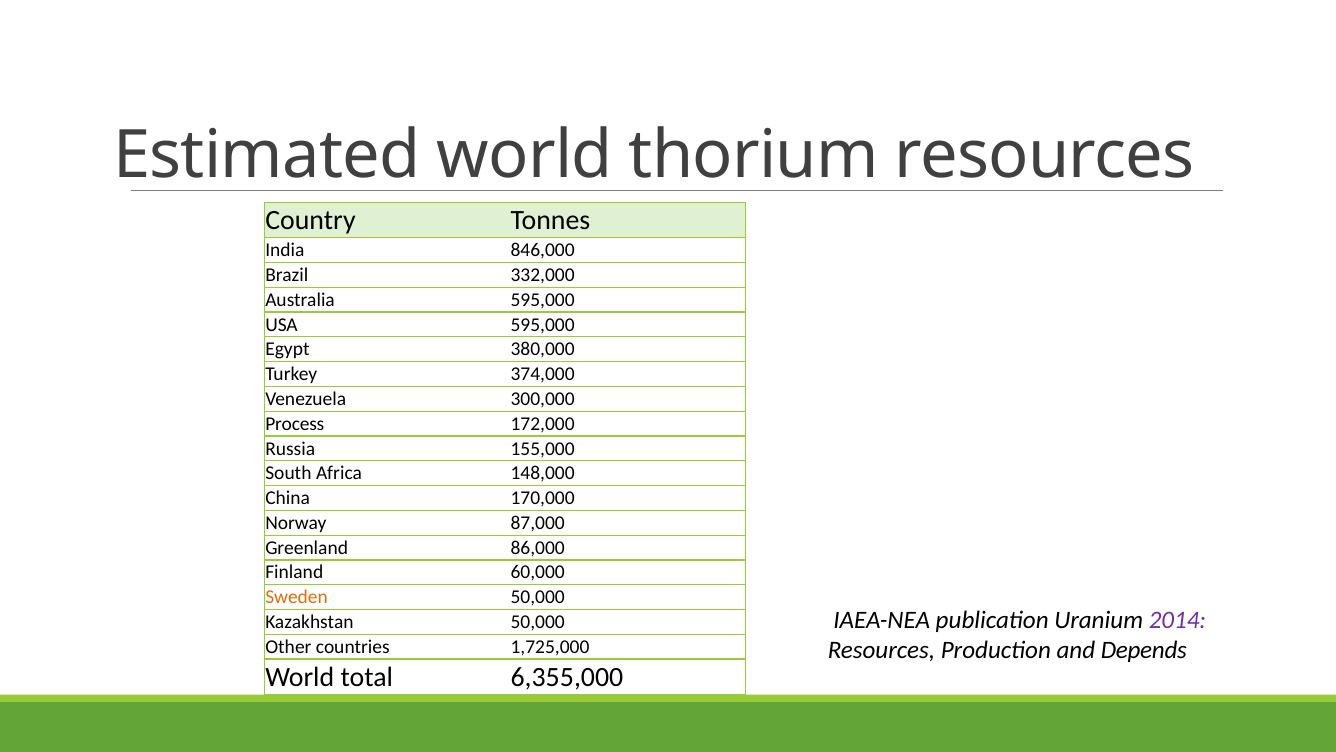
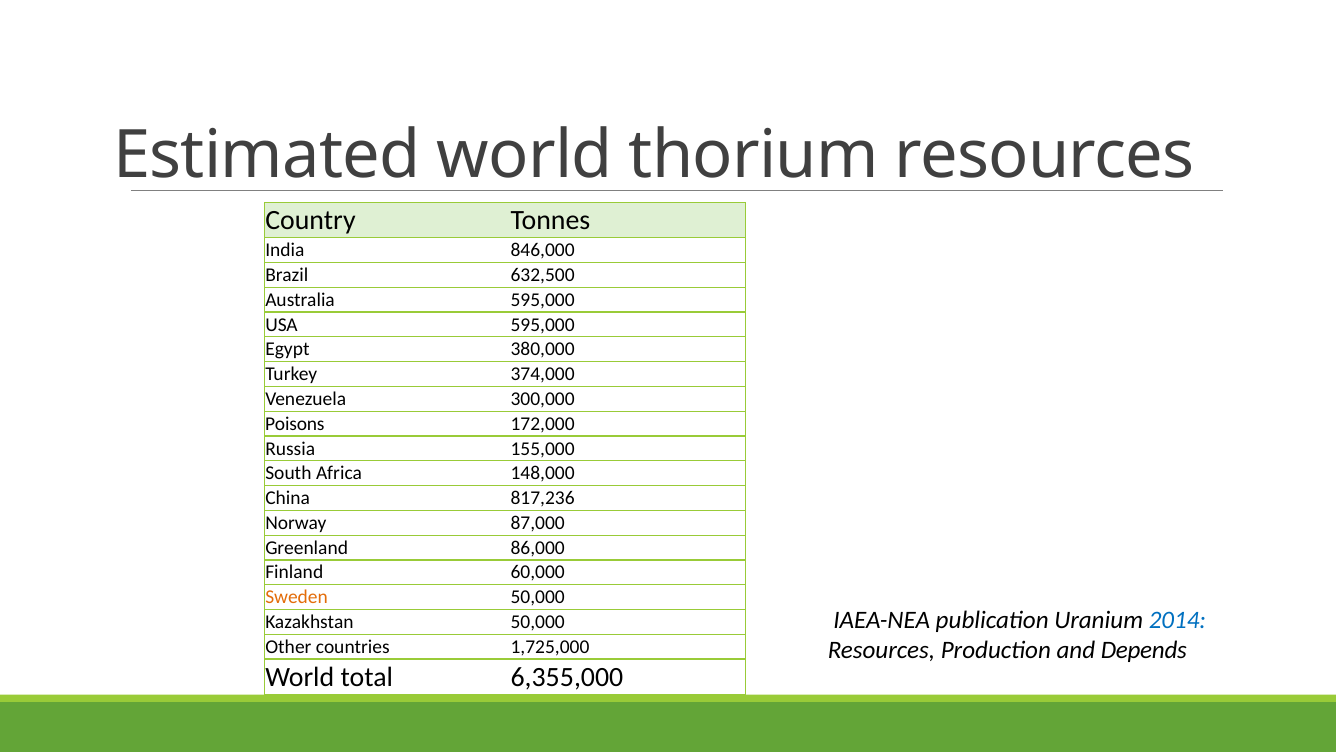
332,000: 332,000 -> 632,500
Process: Process -> Poisons
170,000: 170,000 -> 817,236
2014 colour: purple -> blue
